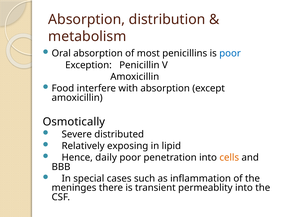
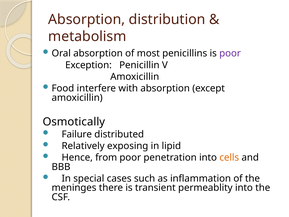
poor at (230, 53) colour: blue -> purple
Severe: Severe -> Failure
daily: daily -> from
